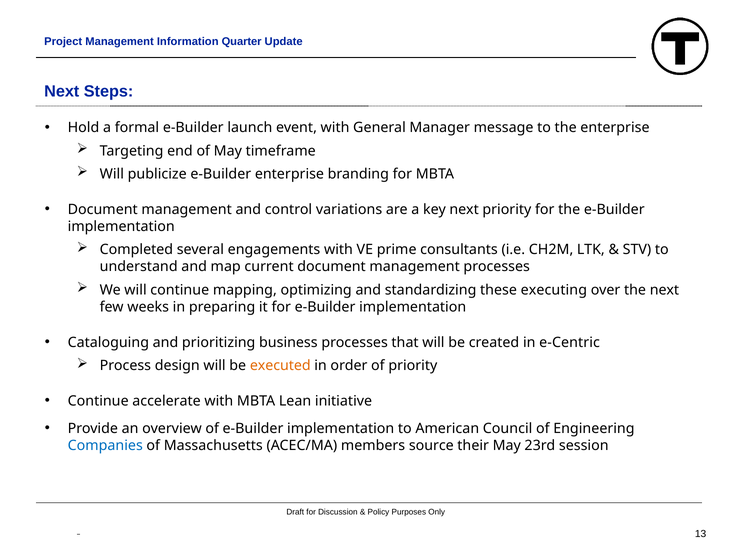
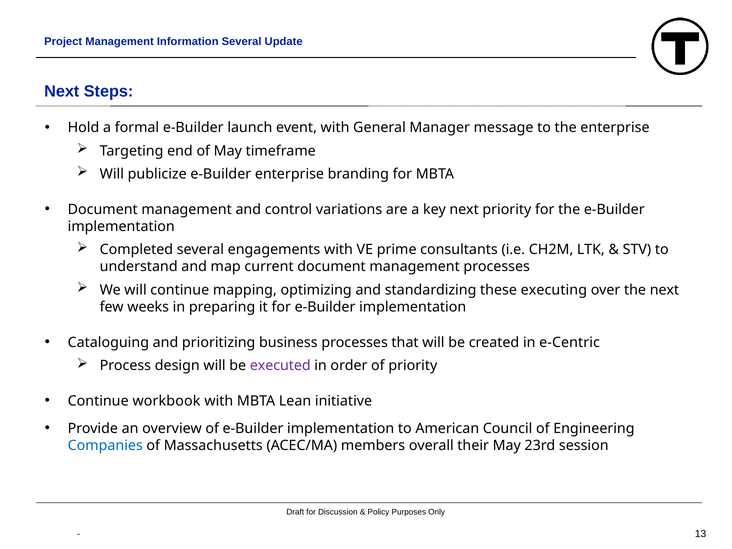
Information Quarter: Quarter -> Several
executed colour: orange -> purple
accelerate: accelerate -> workbook
source: source -> overall
